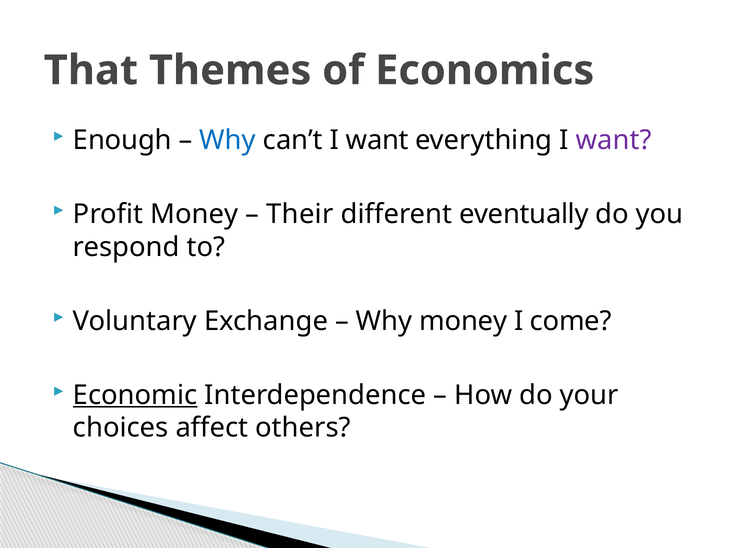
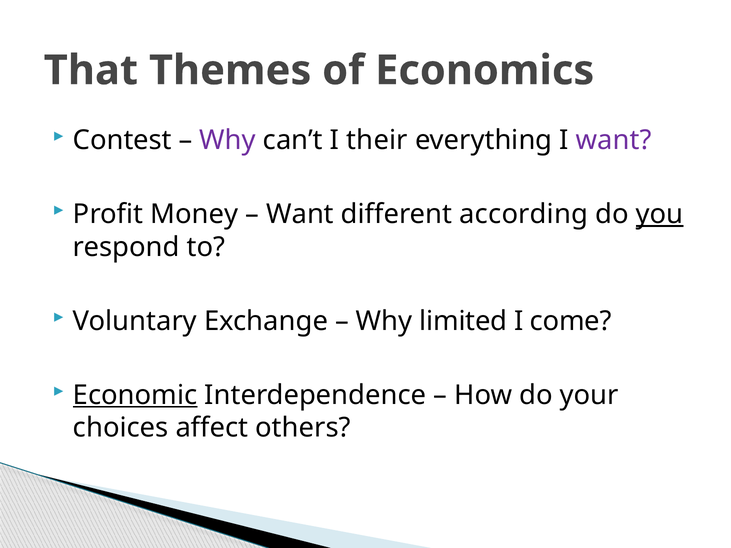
Enough: Enough -> Contest
Why at (228, 140) colour: blue -> purple
can’t I want: want -> their
Their at (300, 214): Their -> Want
eventually: eventually -> according
you underline: none -> present
Why money: money -> limited
